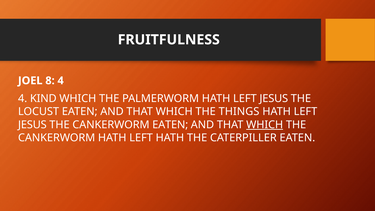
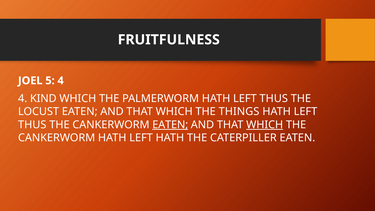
8: 8 -> 5
PALMERWORM HATH LEFT JESUS: JESUS -> THUS
JESUS at (32, 125): JESUS -> THUS
EATEN at (170, 125) underline: none -> present
